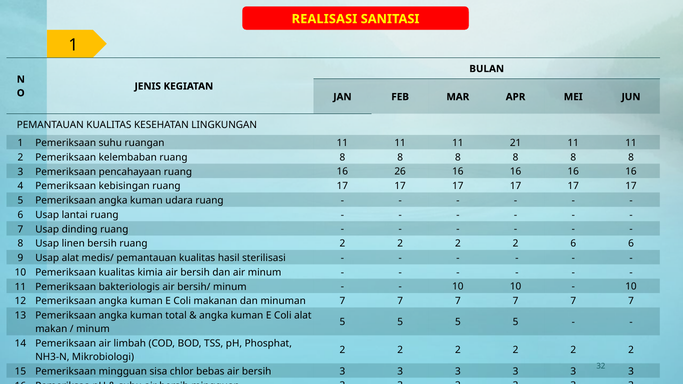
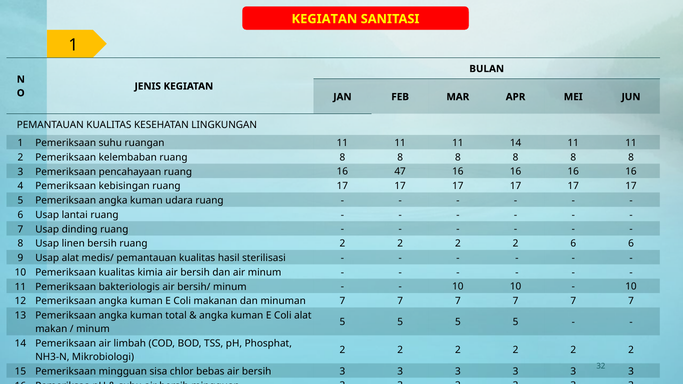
REALISASI at (324, 19): REALISASI -> KEGIATAN
11 21: 21 -> 14
26: 26 -> 47
